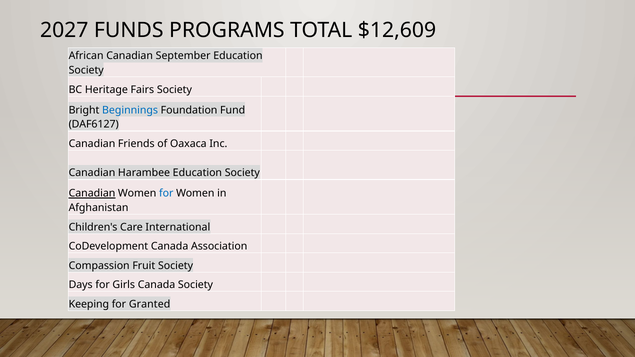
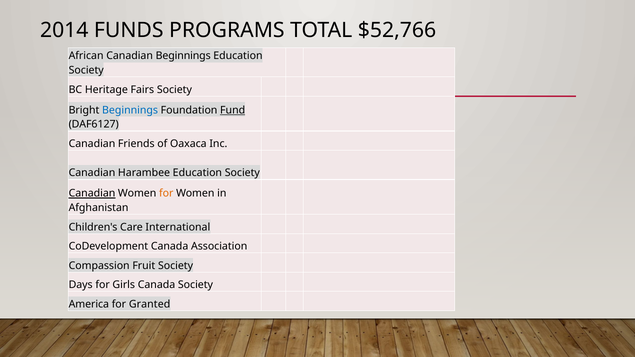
2027: 2027 -> 2014
$12,609: $12,609 -> $52,766
Canadian September: September -> Beginnings
Fund underline: none -> present
for at (166, 194) colour: blue -> orange
Keeping: Keeping -> America
